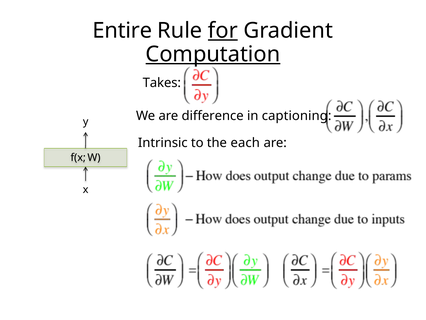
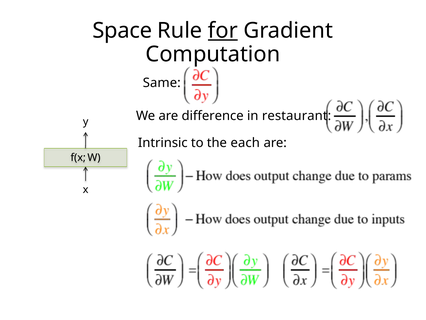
Entire: Entire -> Space
Computation underline: present -> none
Takes: Takes -> Same
captioning: captioning -> restaurant
